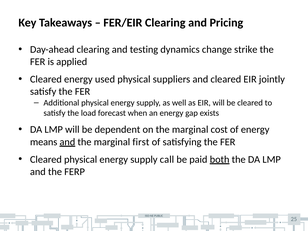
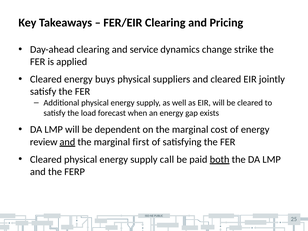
testing: testing -> service
used: used -> buys
means: means -> review
